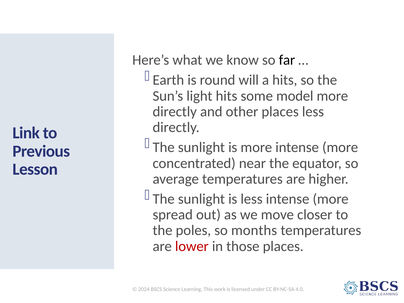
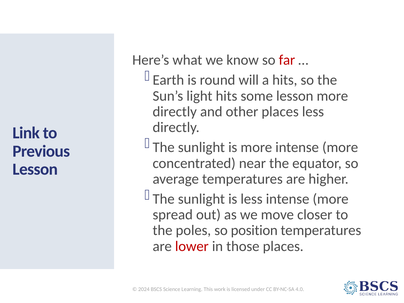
far colour: black -> red
some model: model -> lesson
months: months -> position
